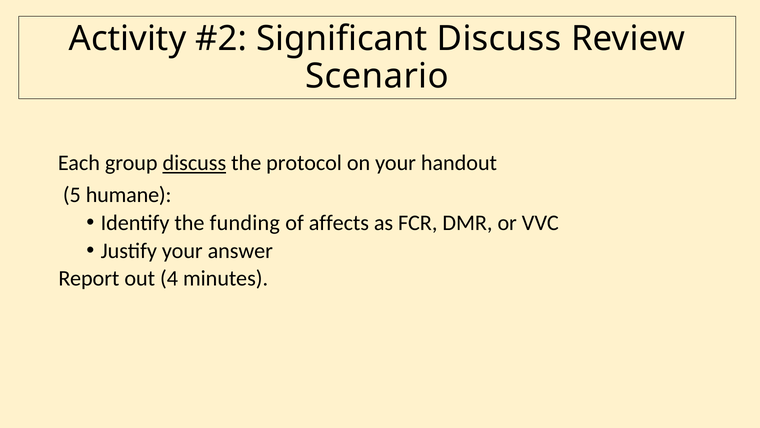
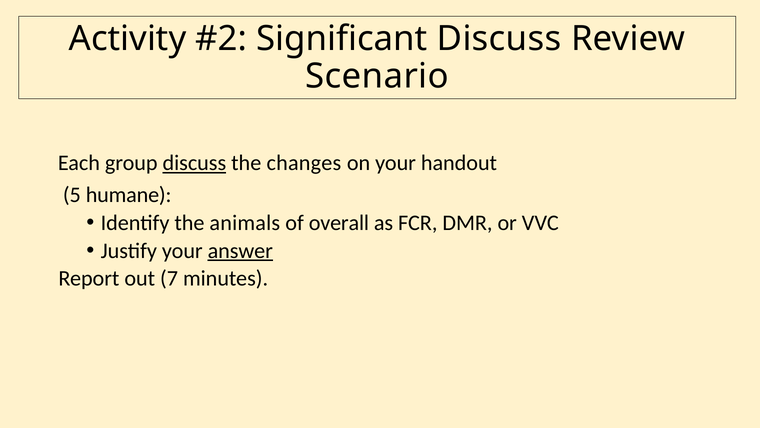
protocol: protocol -> changes
funding: funding -> animals
affects: affects -> overall
answer underline: none -> present
4: 4 -> 7
